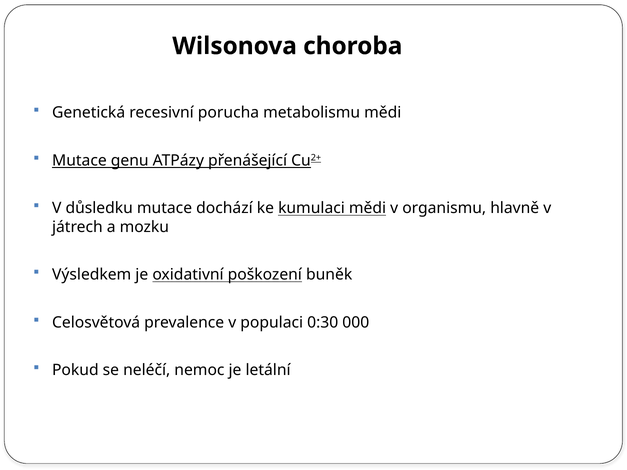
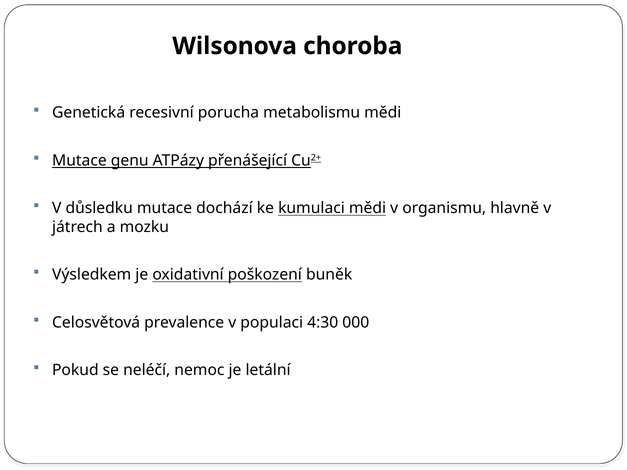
0:30: 0:30 -> 4:30
